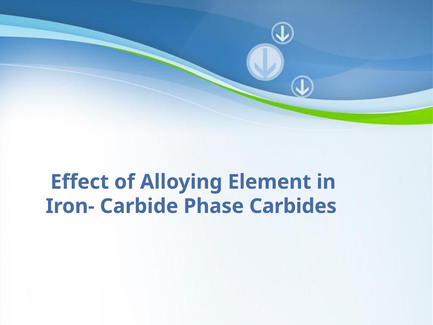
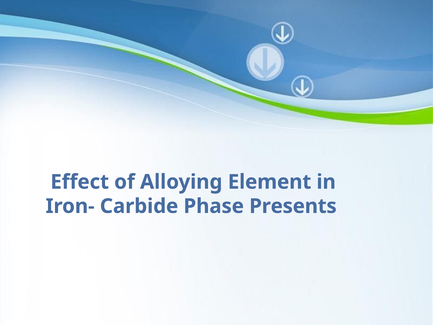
Carbides: Carbides -> Presents
